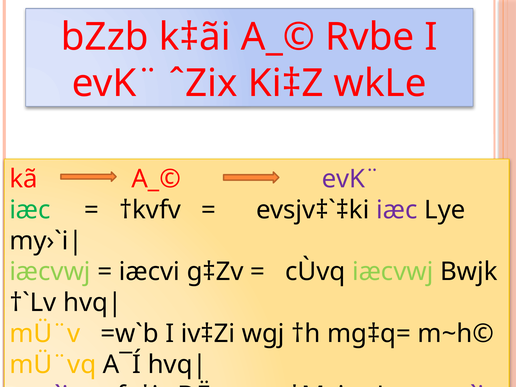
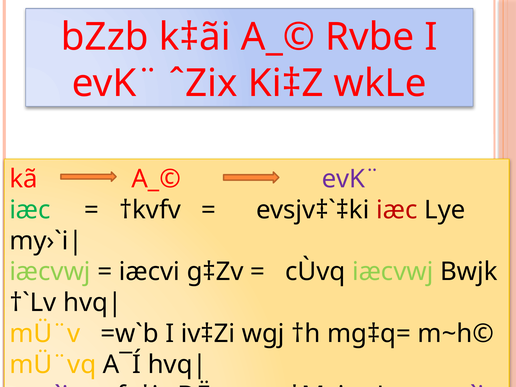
iæc at (397, 210) colour: purple -> red
